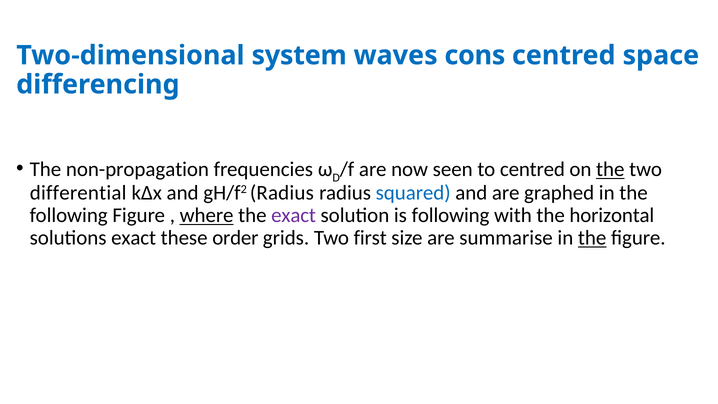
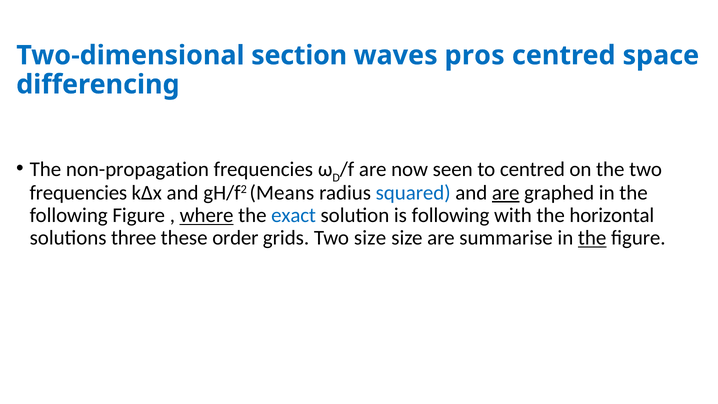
system: system -> section
cons: cons -> pros
the at (610, 169) underline: present -> none
differential at (78, 193): differential -> frequencies
gH/f2 Radius: Radius -> Means
are at (506, 193) underline: none -> present
exact at (294, 215) colour: purple -> blue
solutions exact: exact -> three
Two first: first -> size
